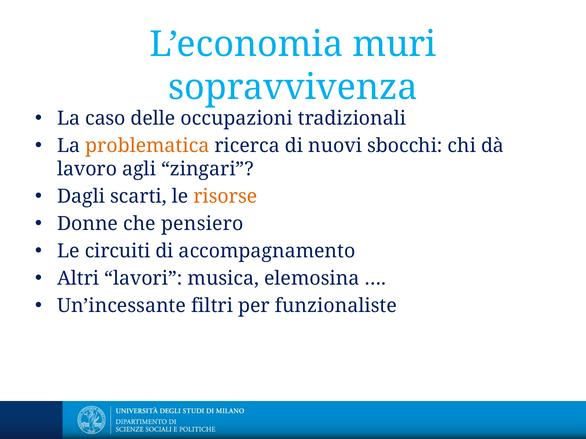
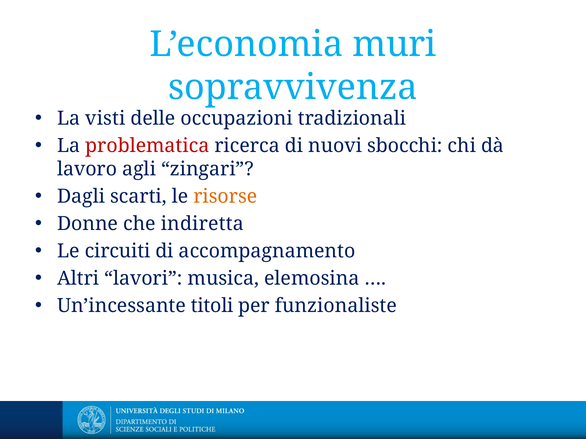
caso: caso -> visti
problematica colour: orange -> red
pensiero: pensiero -> indiretta
filtri: filtri -> titoli
